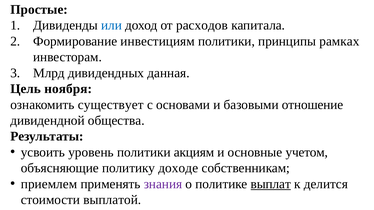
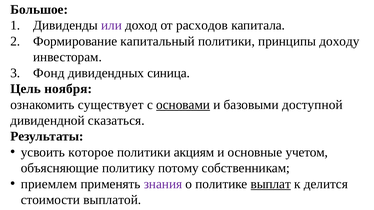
Простые: Простые -> Большое
или colour: blue -> purple
инвестициям: инвестициям -> капитальный
рамках: рамках -> доходу
Млрд: Млрд -> Фонд
данная: данная -> синица
основами underline: none -> present
отношение: отношение -> доступной
общества: общества -> сказаться
уровень: уровень -> которое
доходе: доходе -> потому
